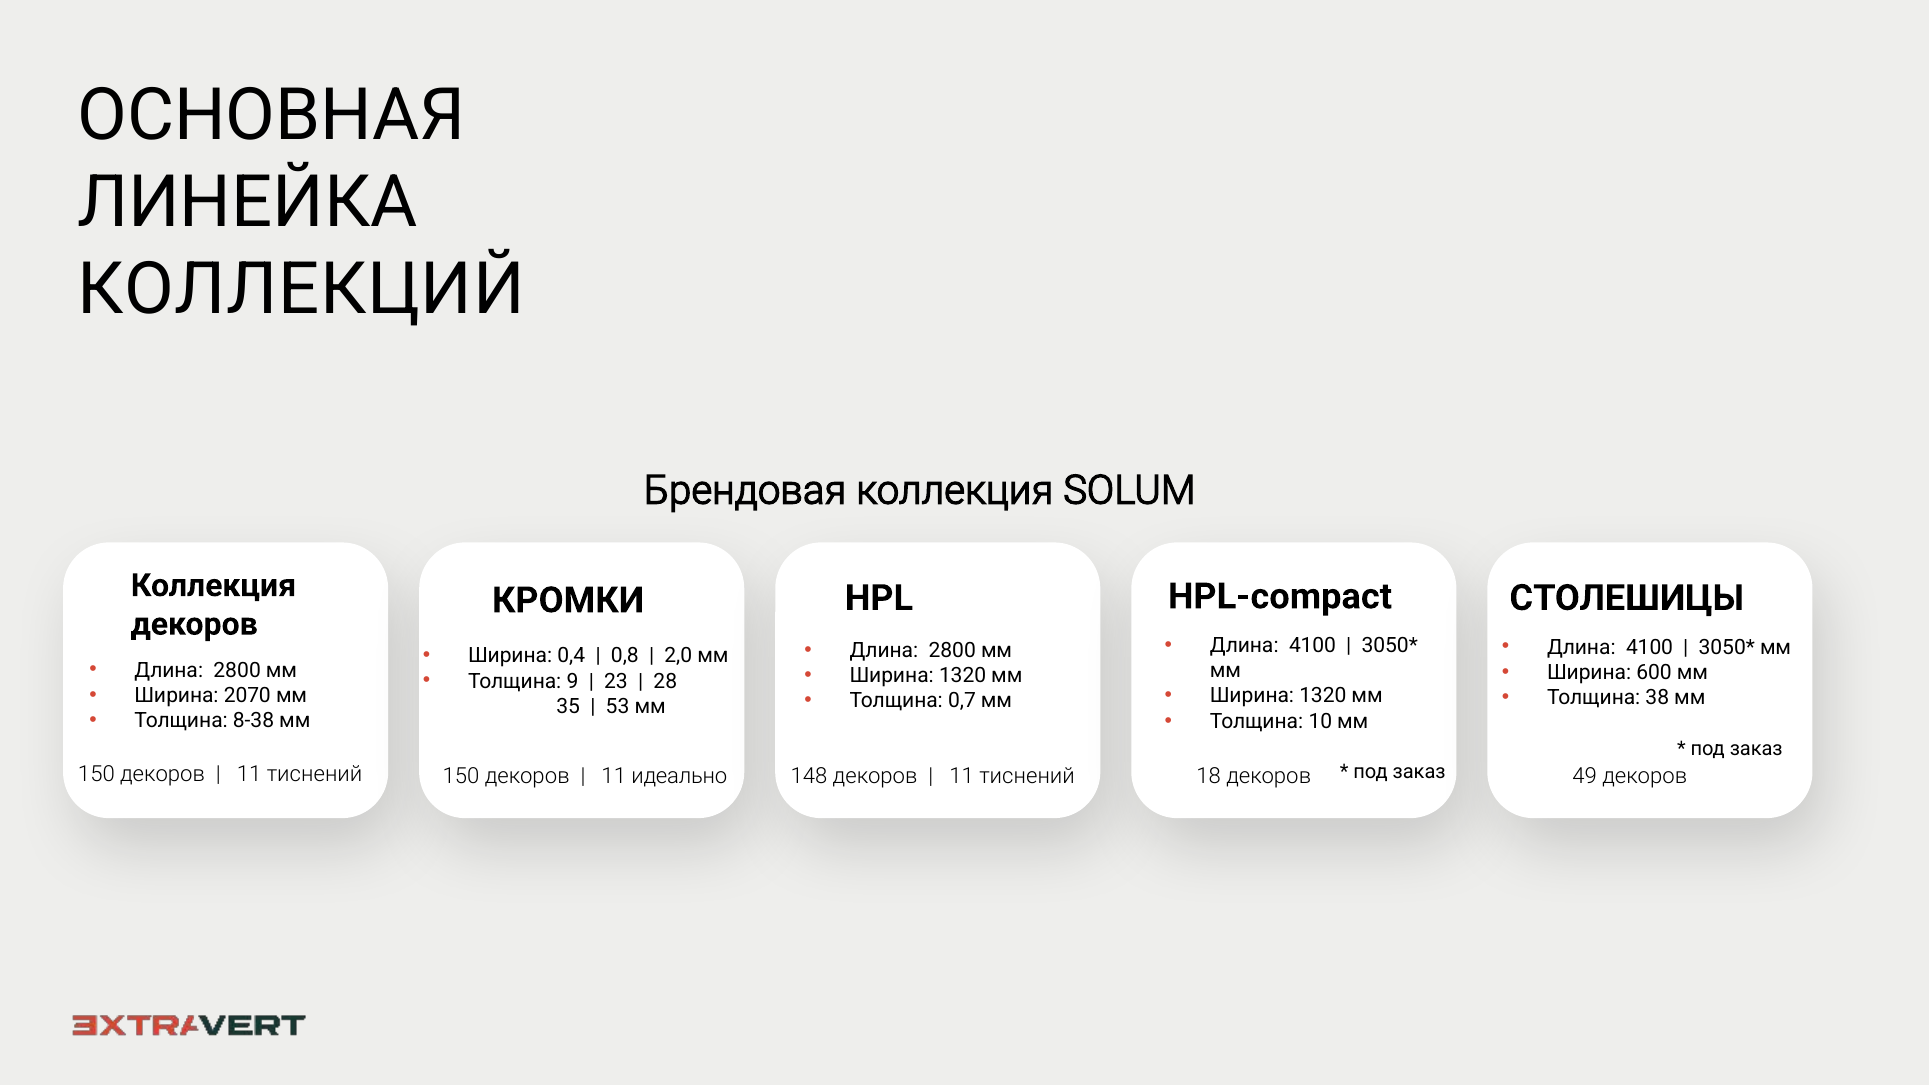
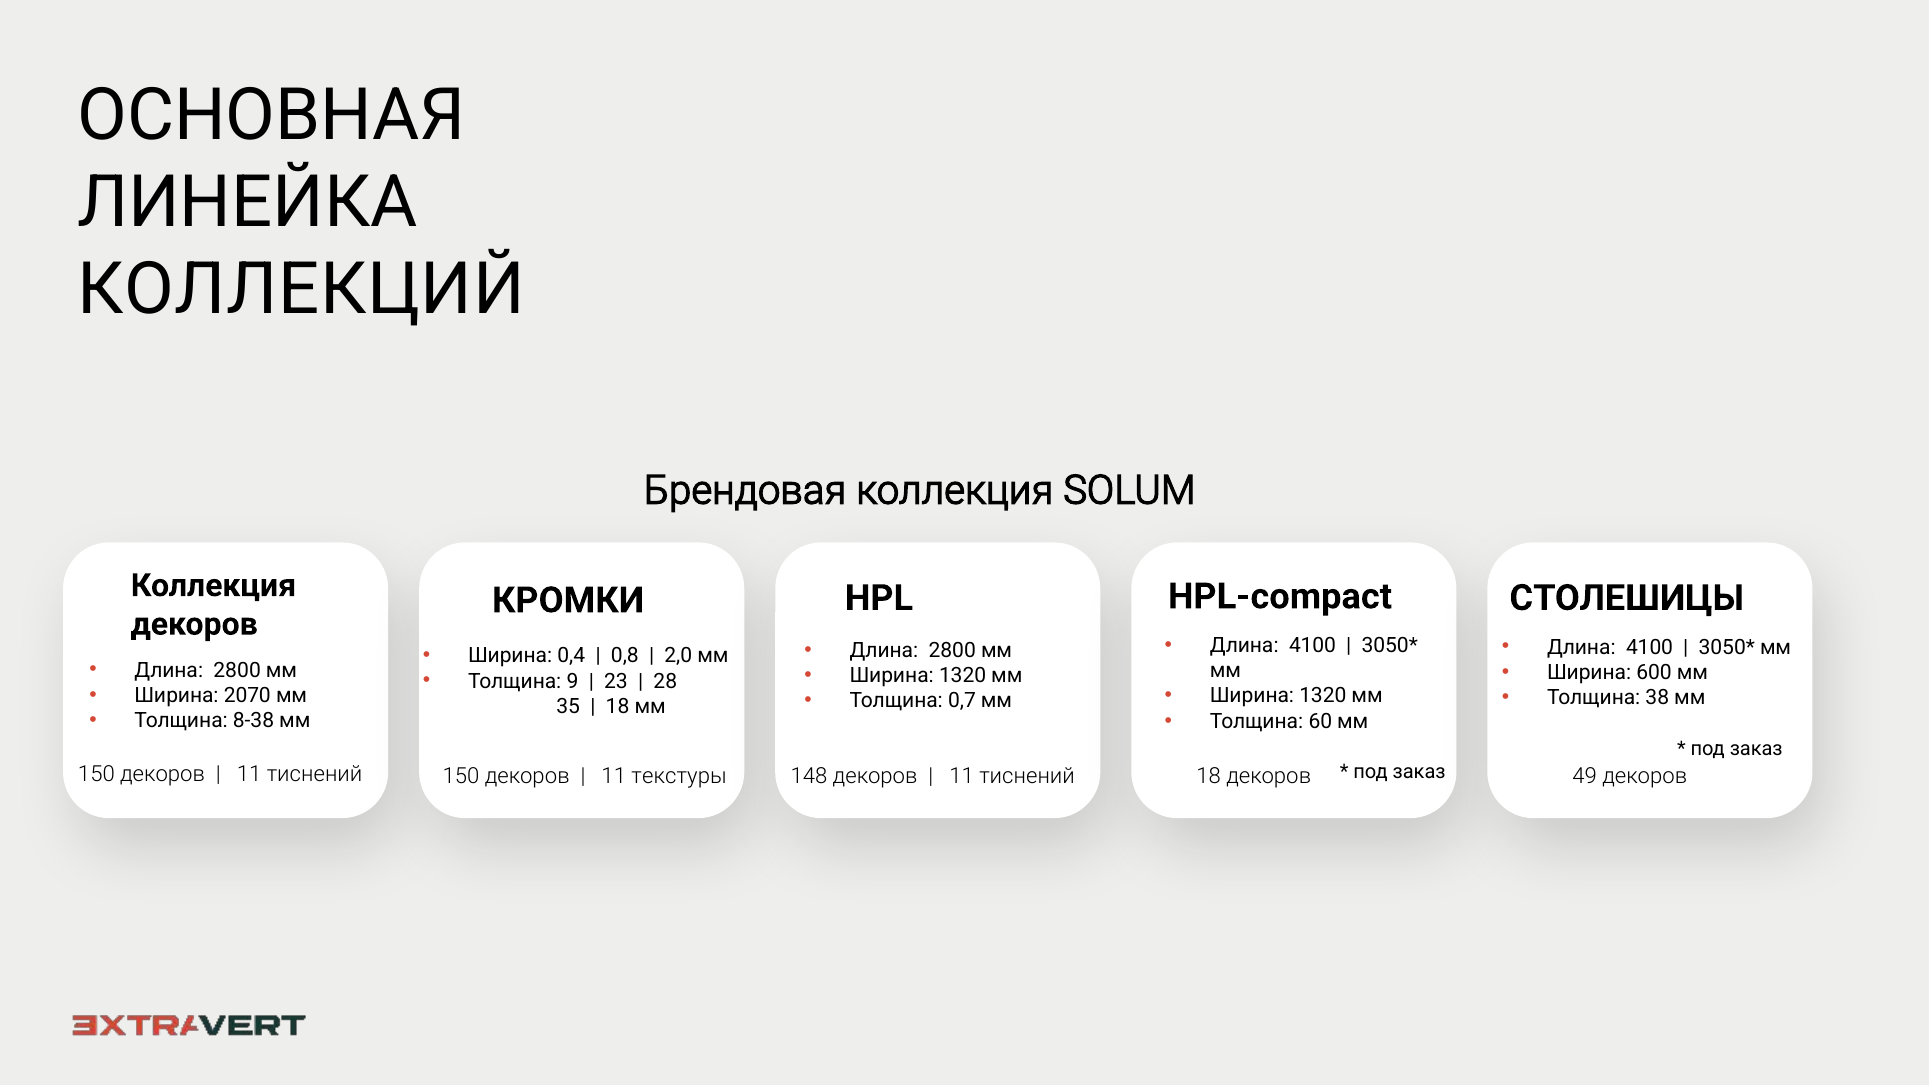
53 at (618, 707): 53 -> 18
10: 10 -> 60
идеально: идеально -> текстуры
